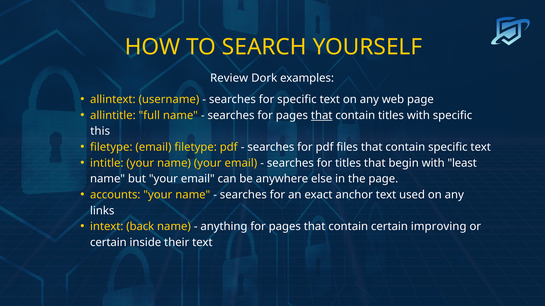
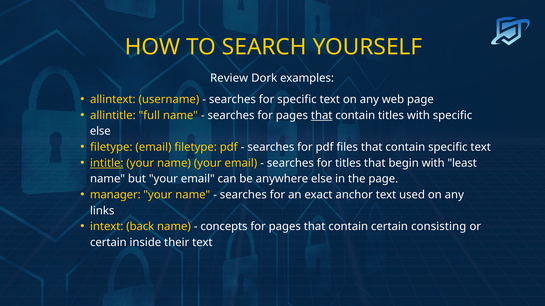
this at (100, 131): this -> else
intitle underline: none -> present
accounts: accounts -> manager
anything: anything -> concepts
improving: improving -> consisting
